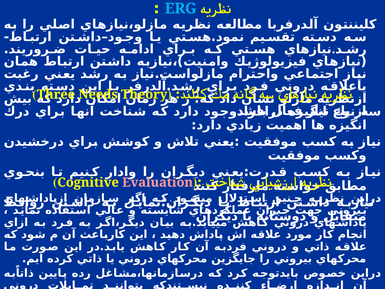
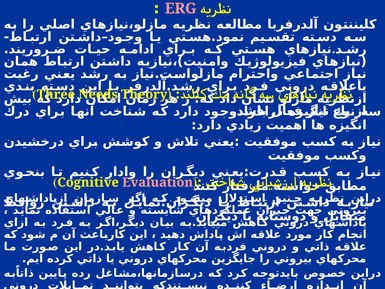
ERG colour: light blue -> pink
